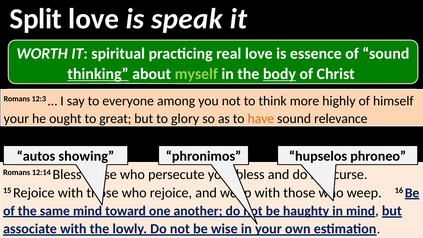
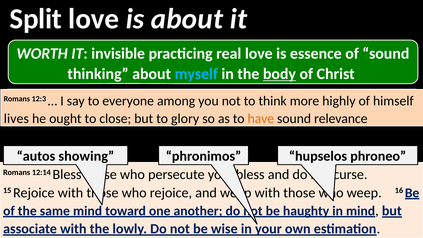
is speak: speak -> about
spiritual: spiritual -> invisible
thinking underline: present -> none
myself colour: light green -> light blue
your at (16, 119): your -> lives
great: great -> close
